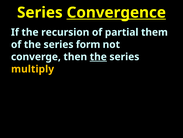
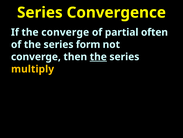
Convergence underline: present -> none
the recursion: recursion -> converge
them: them -> often
